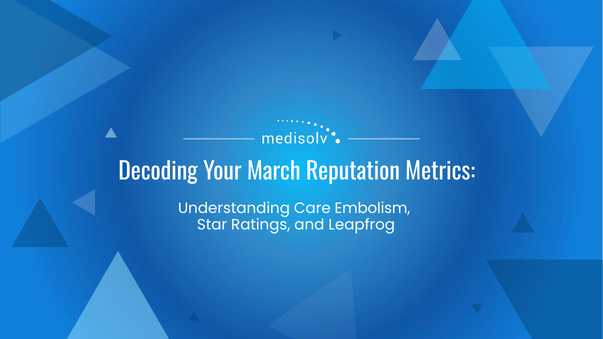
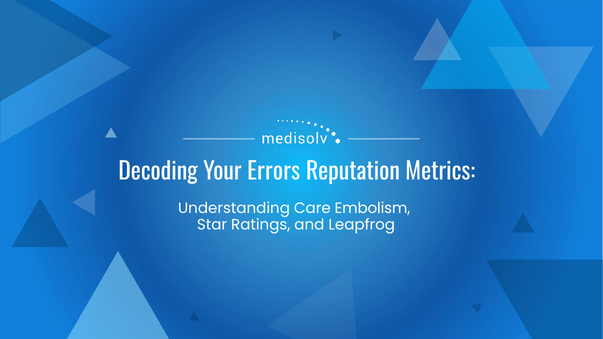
March: March -> Errors
